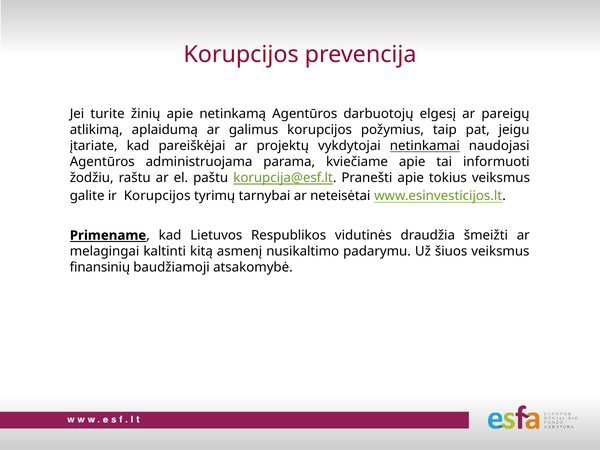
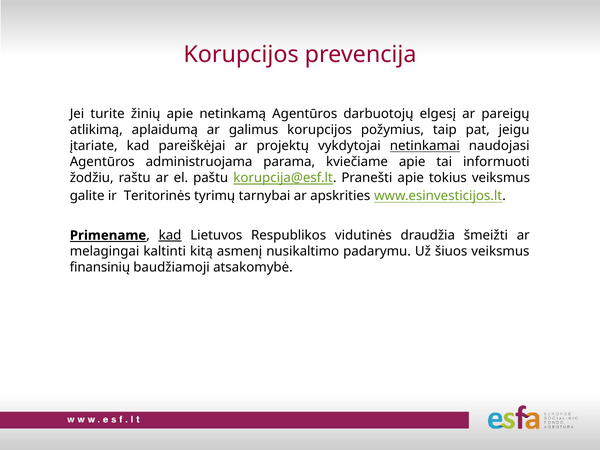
ir Korupcijos: Korupcijos -> Teritorinės
neteisėtai: neteisėtai -> apskrities
kad at (170, 235) underline: none -> present
